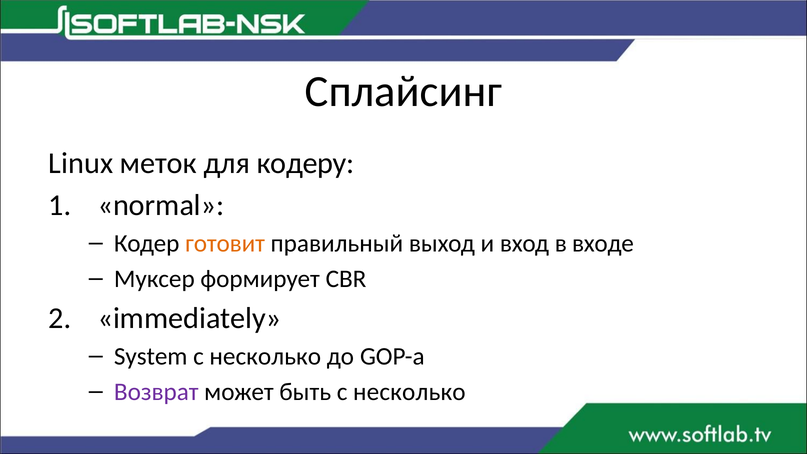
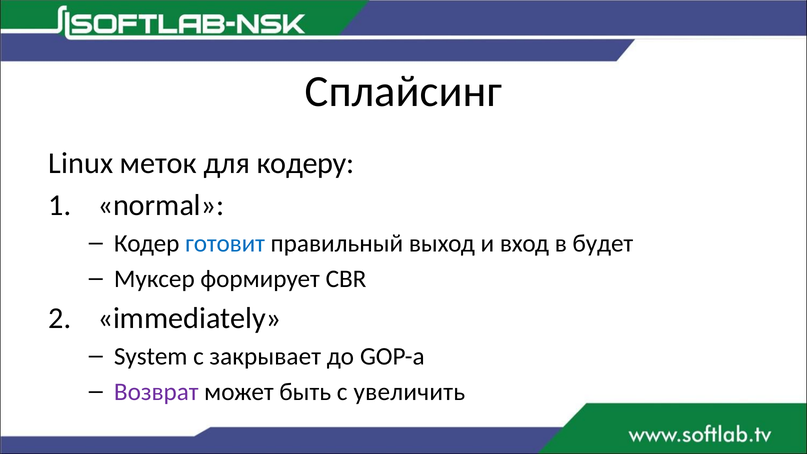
готовит colour: orange -> blue
входе: входе -> будет
несколько at (265, 356): несколько -> закрывает
быть с несколько: несколько -> увеличить
